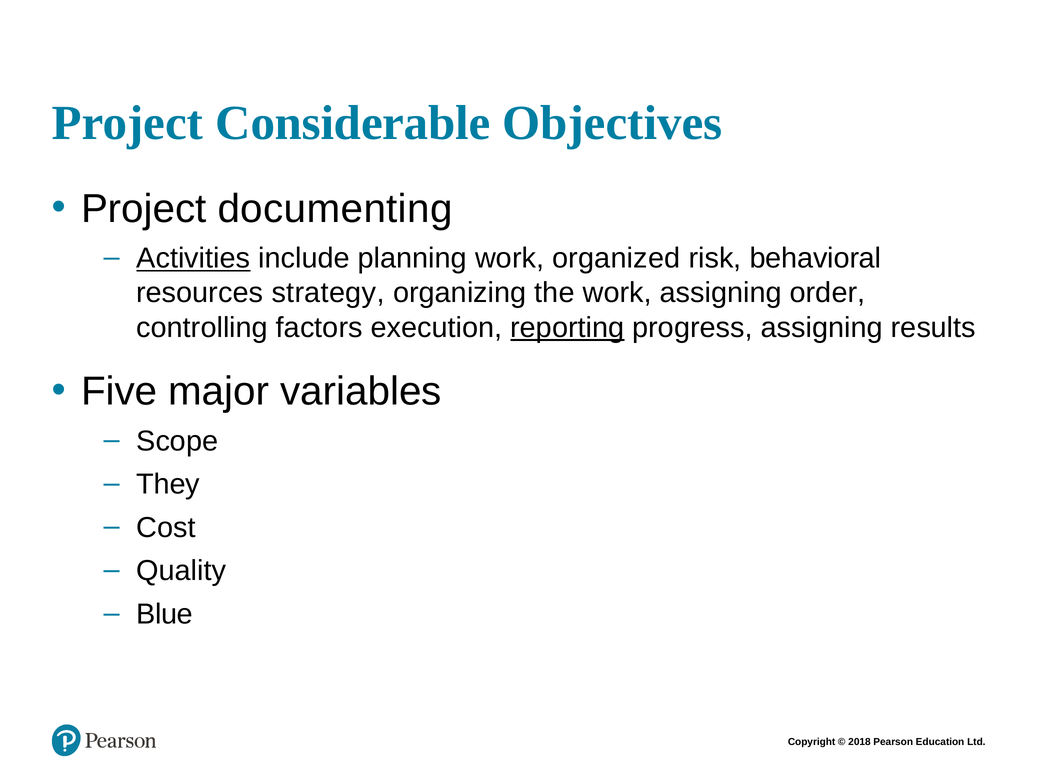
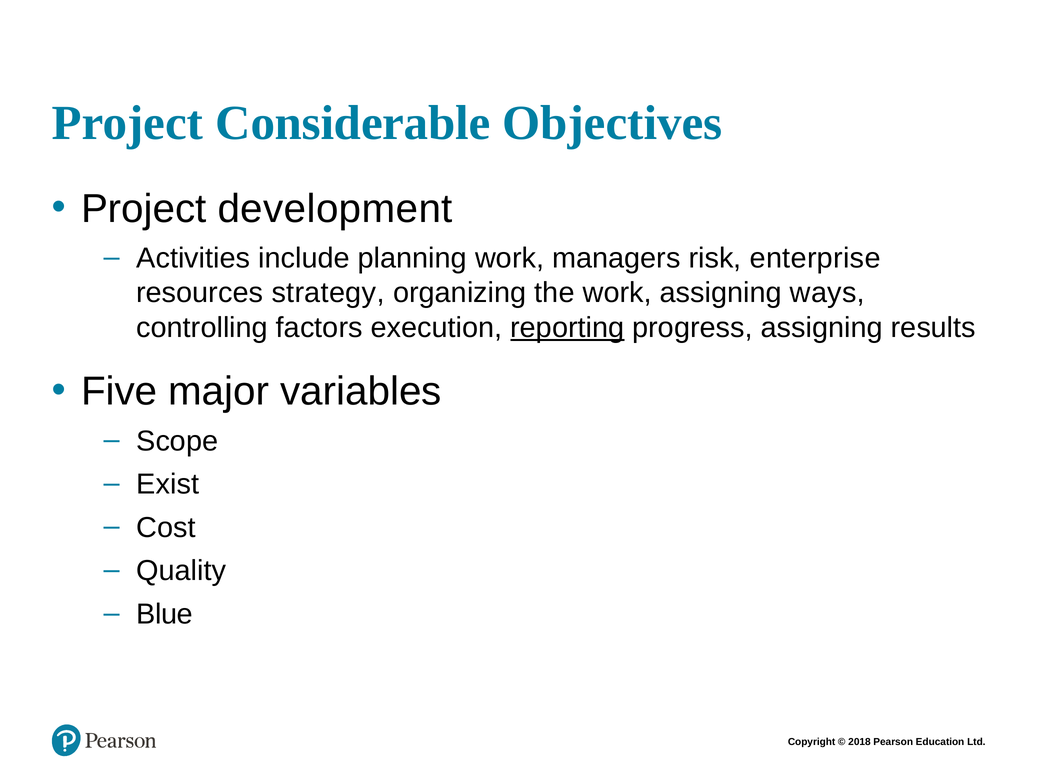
documenting: documenting -> development
Activities underline: present -> none
organized: organized -> managers
behavioral: behavioral -> enterprise
order: order -> ways
They: They -> Exist
